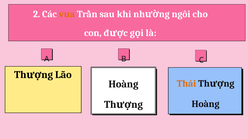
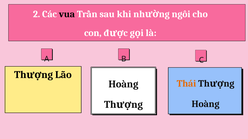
vua colour: orange -> black
